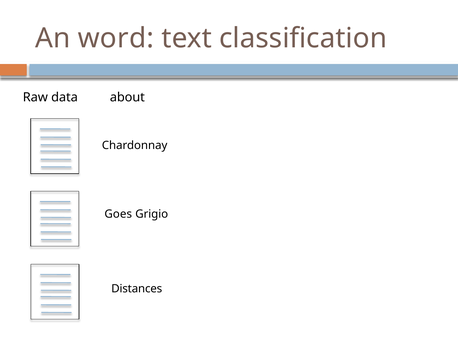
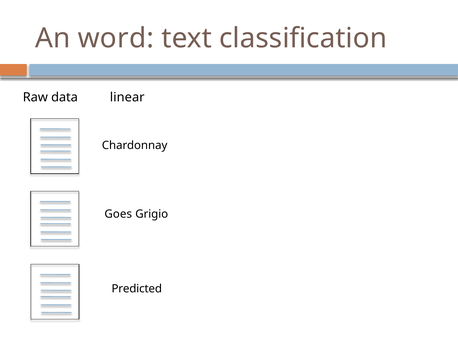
about: about -> linear
Distances: Distances -> Predicted
